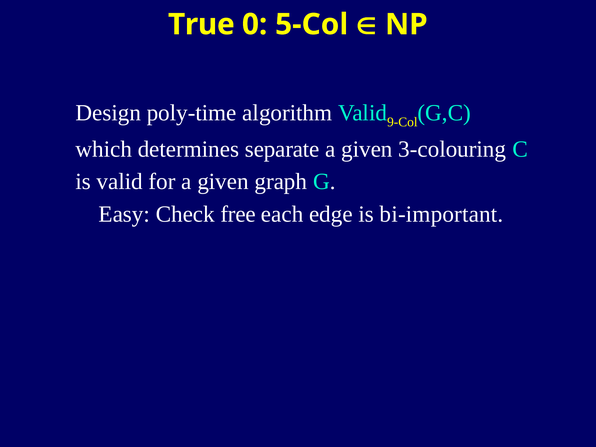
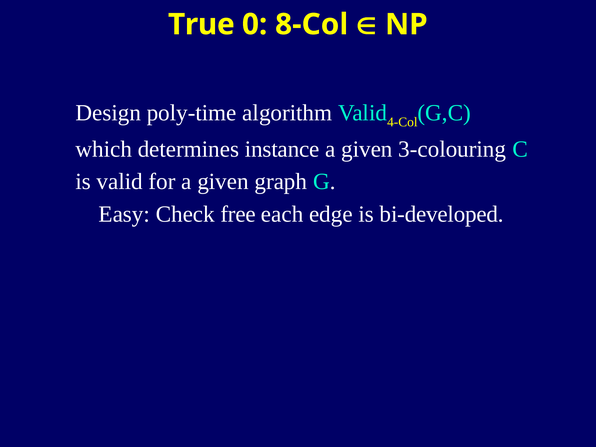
5-Col: 5-Col -> 8-Col
9-Col: 9-Col -> 4-Col
separate: separate -> instance
bi-important: bi-important -> bi-developed
